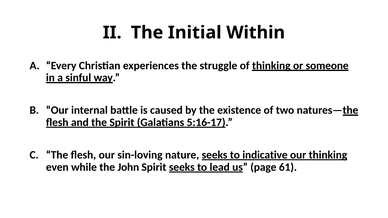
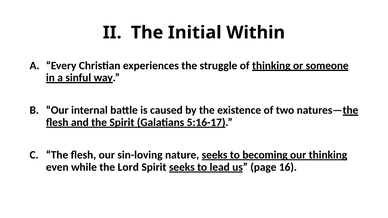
indicative: indicative -> becoming
John: John -> Lord
61: 61 -> 16
